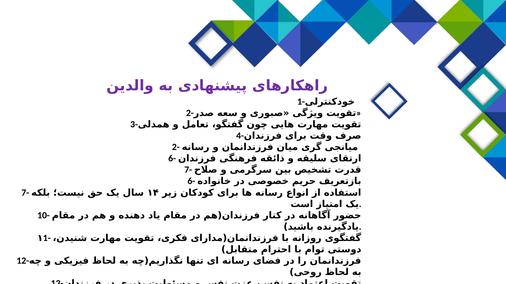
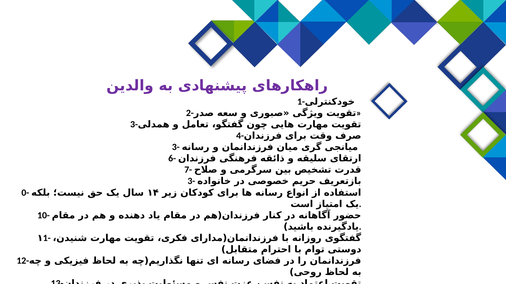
2- at (176, 147): 2- -> 3-
6- at (191, 182): 6- -> 3-
7- at (25, 193): 7- -> 0-
